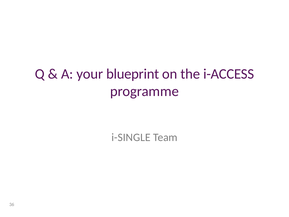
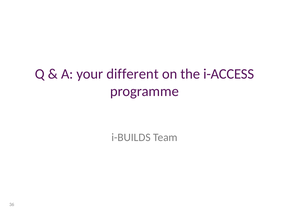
blueprint: blueprint -> different
i-SINGLE: i-SINGLE -> i-BUILDS
